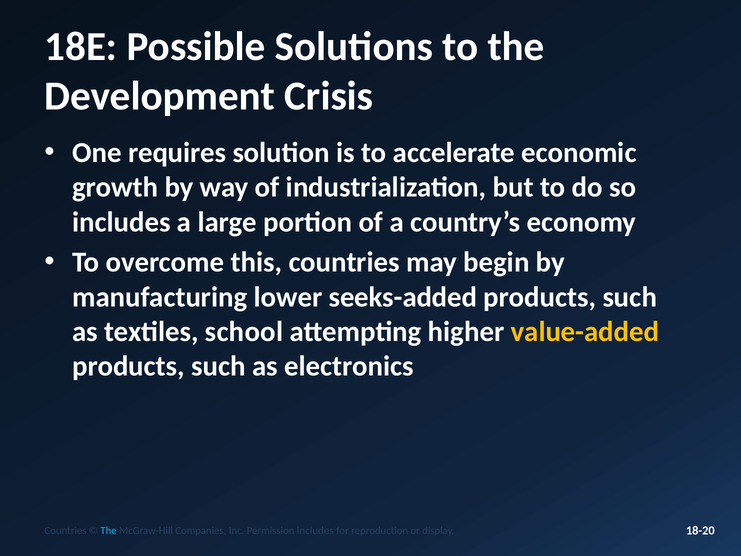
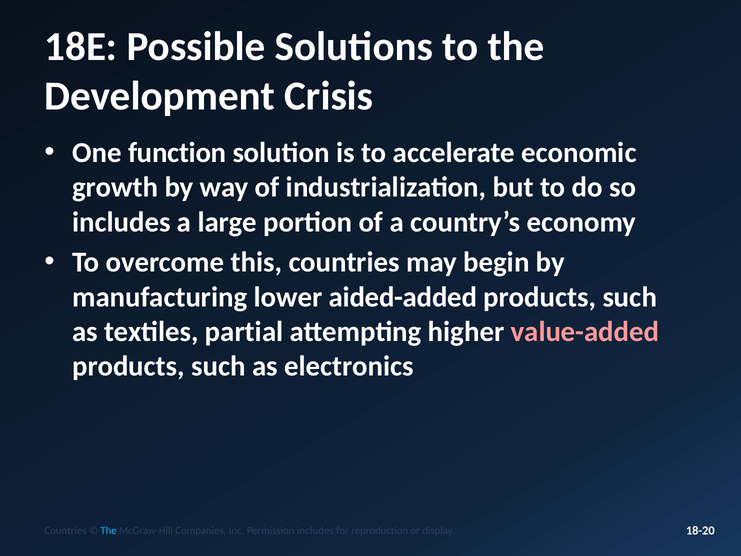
requires: requires -> function
seeks-added: seeks-added -> aided-added
school: school -> partial
value-added colour: yellow -> pink
